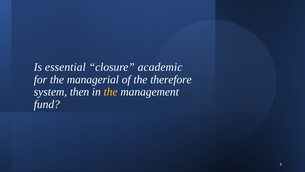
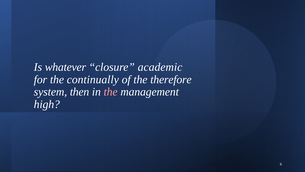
essential: essential -> whatever
managerial: managerial -> continually
the at (111, 92) colour: yellow -> pink
fund: fund -> high
